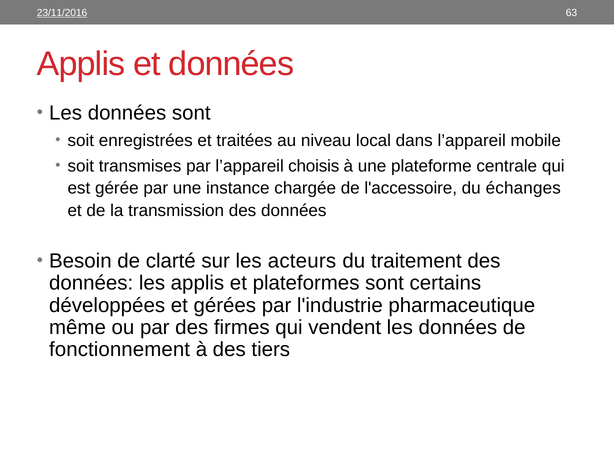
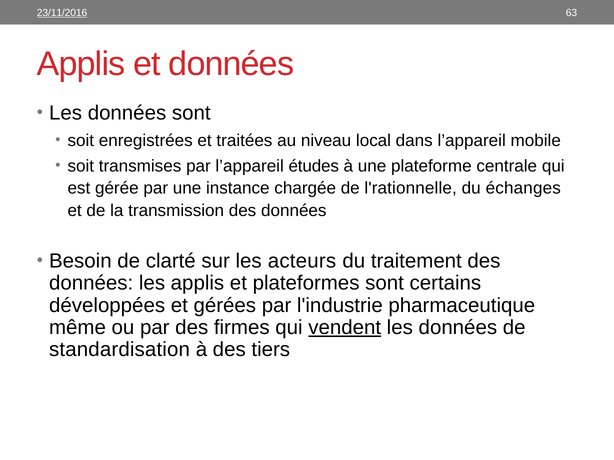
choisis: choisis -> études
l'accessoire: l'accessoire -> l'rationnelle
vendent underline: none -> present
fonctionnement: fonctionnement -> standardisation
